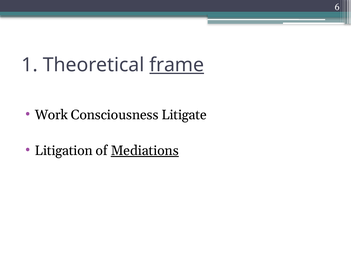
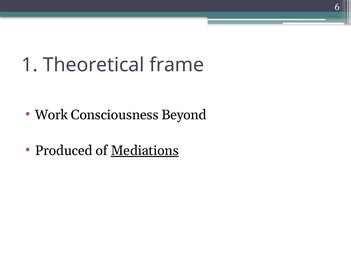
frame underline: present -> none
Litigate: Litigate -> Beyond
Litigation: Litigation -> Produced
